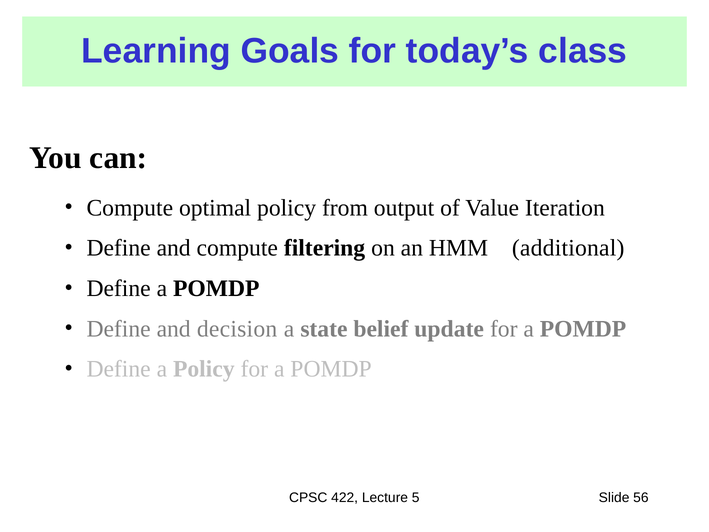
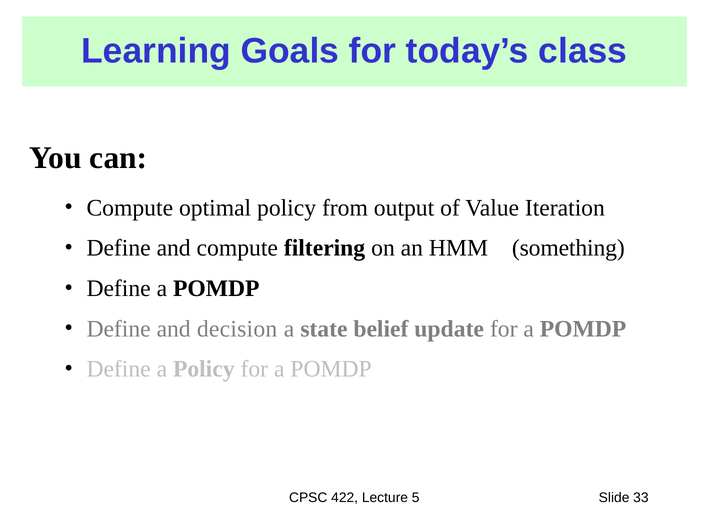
additional: additional -> something
56: 56 -> 33
